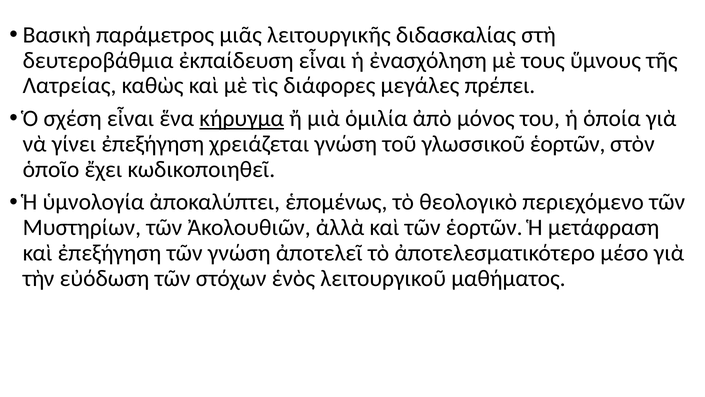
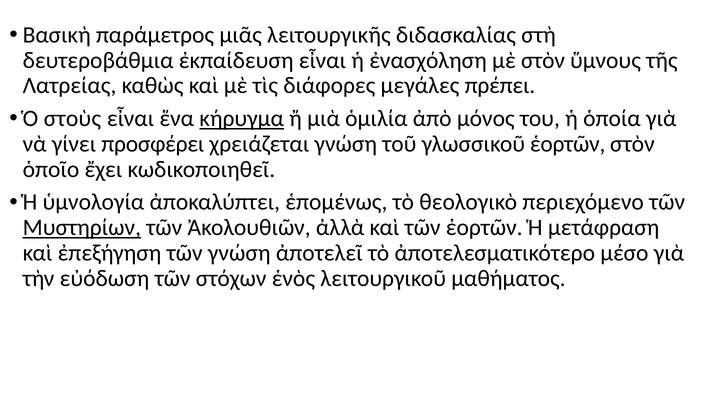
μὲ τους: τους -> στὸν
σχέση: σχέση -> στοὺς
γίνει ἐπεξήγηση: ἐπεξήγηση -> προσφέρει
Μυστηρίων underline: none -> present
